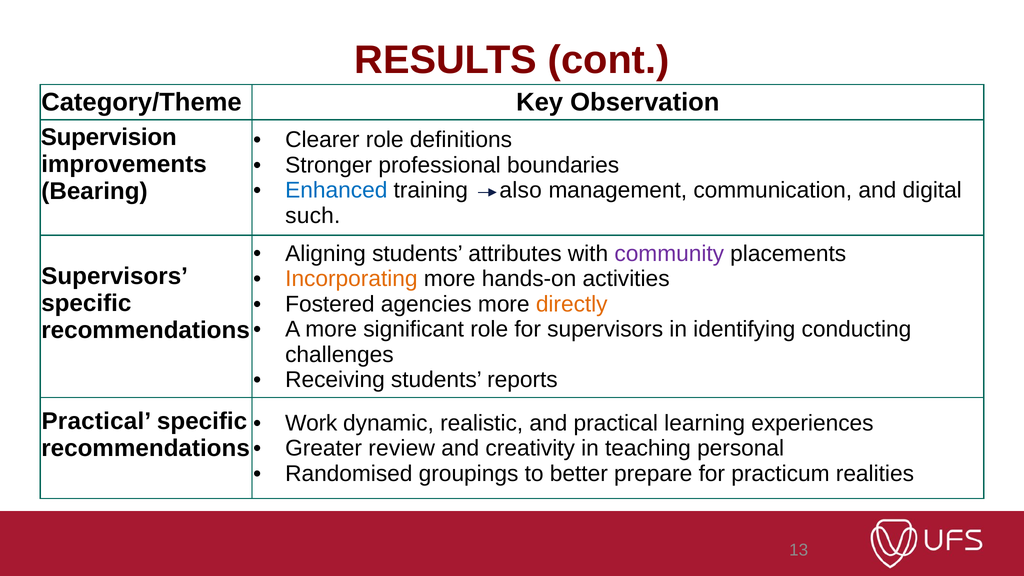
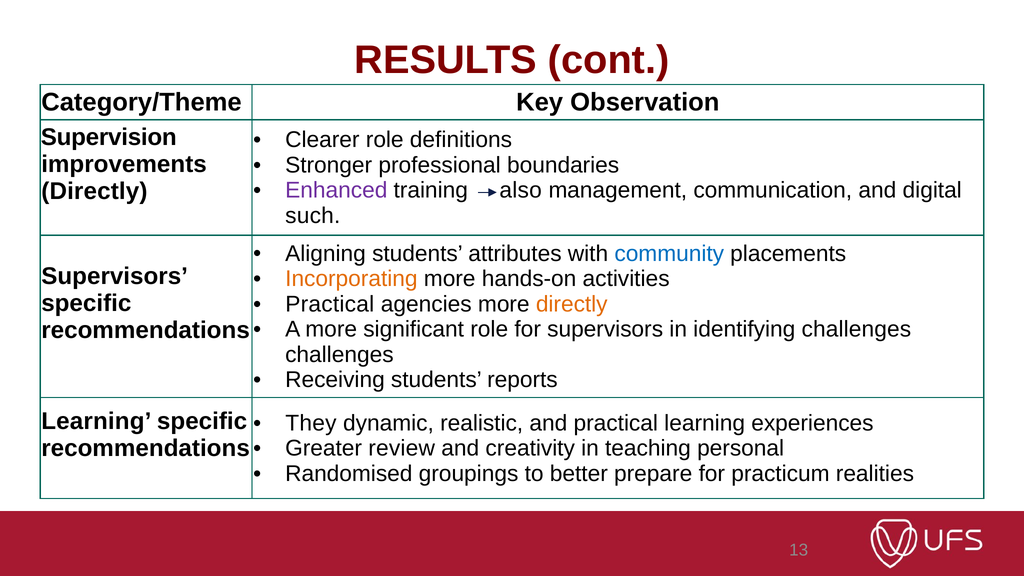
Enhanced colour: blue -> purple
Bearing at (94, 191): Bearing -> Directly
community colour: purple -> blue
Fostered at (330, 304): Fostered -> Practical
identifying conducting: conducting -> challenges
Practical at (96, 421): Practical -> Learning
Work: Work -> They
